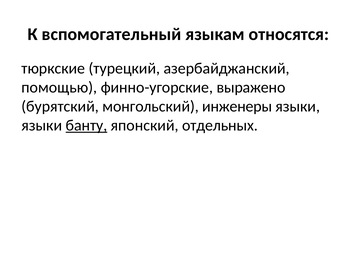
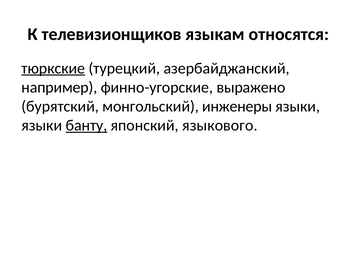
вспомогательный: вспомогательный -> телевизионщиков
тюркские underline: none -> present
помощью: помощью -> например
отдельных: отдельных -> языкового
